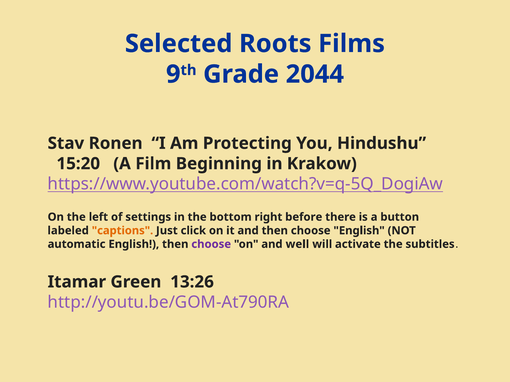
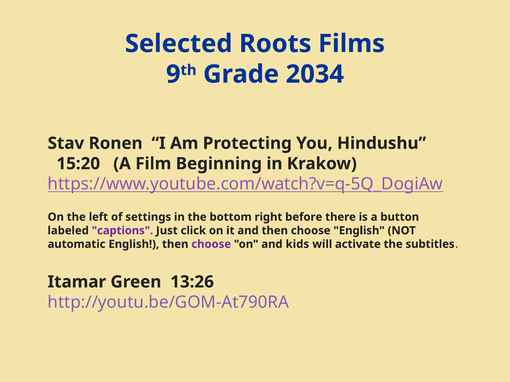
2044: 2044 -> 2034
captions colour: orange -> purple
well: well -> kids
